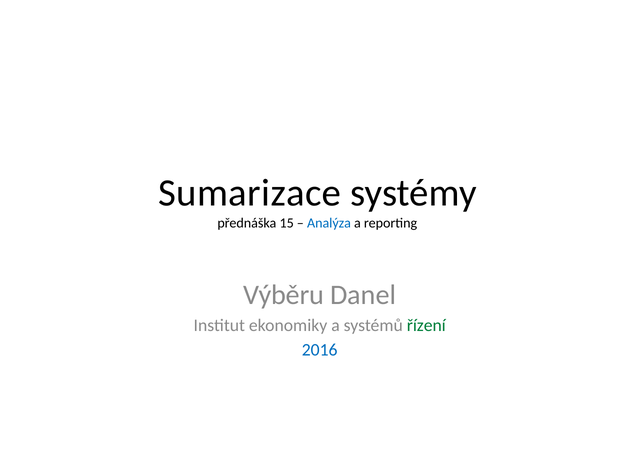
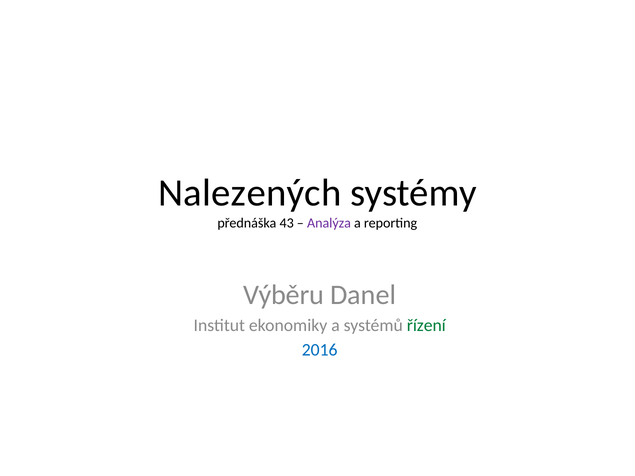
Sumarizace: Sumarizace -> Nalezených
15: 15 -> 43
Analýza colour: blue -> purple
